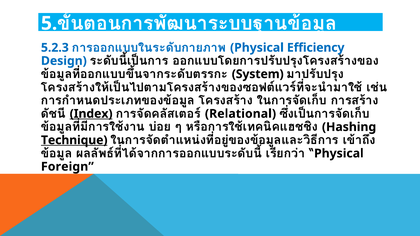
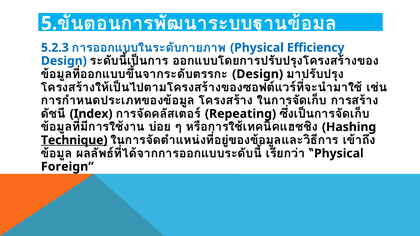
System at (258, 74): System -> Design
Index underline: present -> none
Relational: Relational -> Repeating
